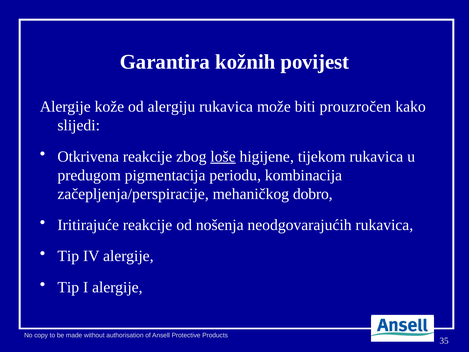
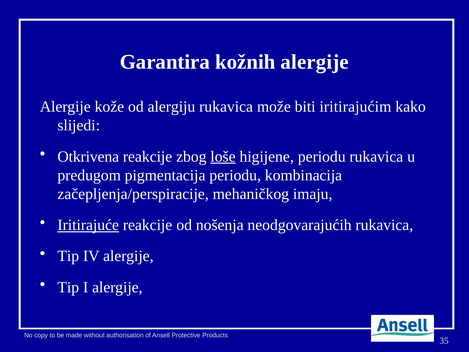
kožnih povijest: povijest -> alergije
prouzročen: prouzročen -> iritirajućim
higijene tijekom: tijekom -> periodu
dobro: dobro -> imaju
Iritirajuće underline: none -> present
